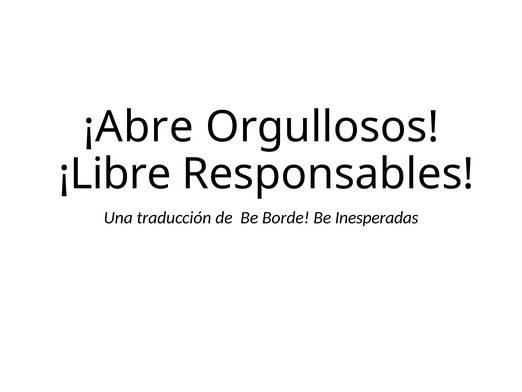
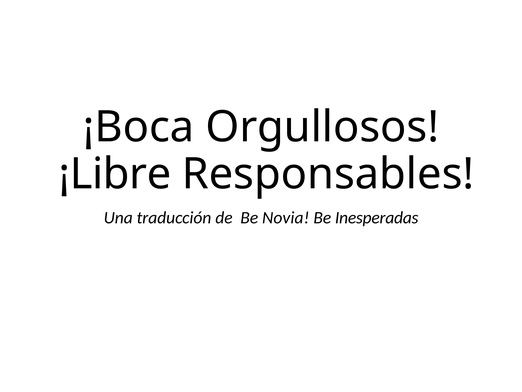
¡Abre: ¡Abre -> ¡Boca
Borde: Borde -> Novia
